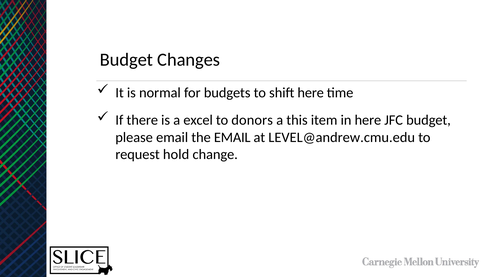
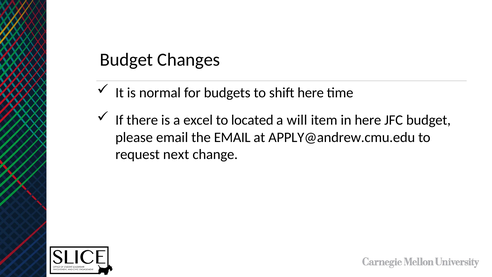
donors: donors -> located
this: this -> will
LEVEL@andrew.cmu.edu: LEVEL@andrew.cmu.edu -> APPLY@andrew.cmu.edu
hold: hold -> next
